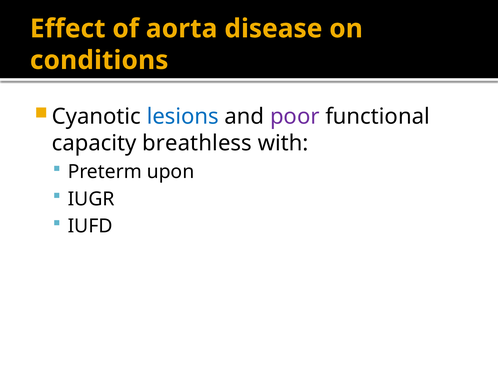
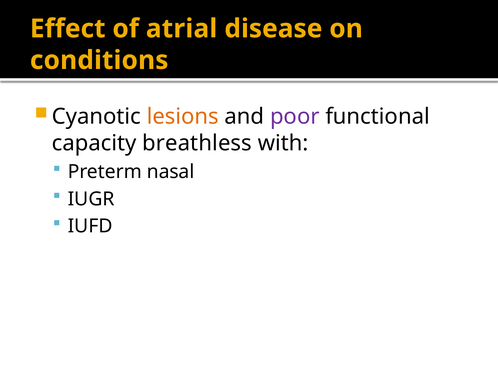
aorta: aorta -> atrial
lesions colour: blue -> orange
upon: upon -> nasal
